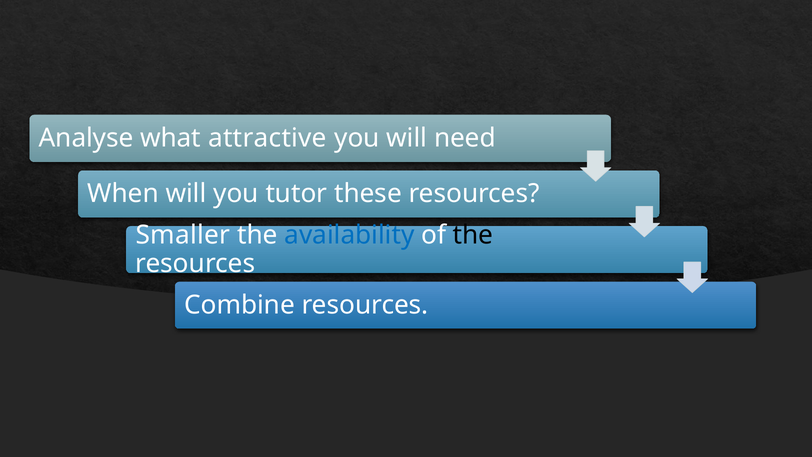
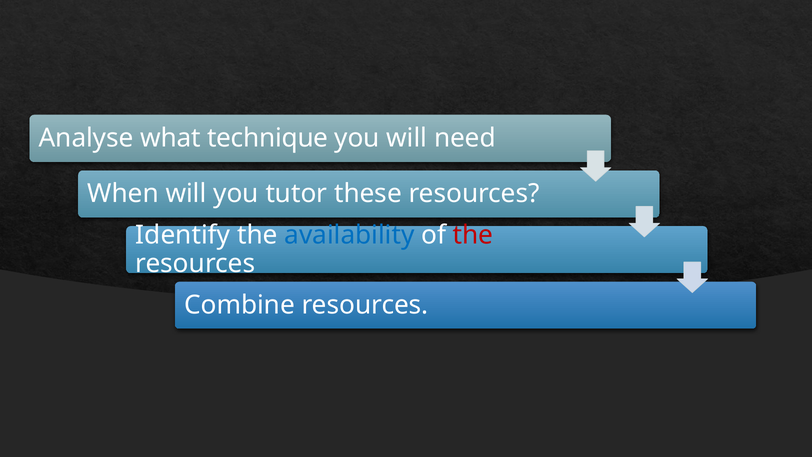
attractive: attractive -> technique
Smaller: Smaller -> Identify
the at (473, 235) colour: black -> red
